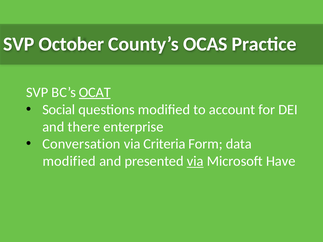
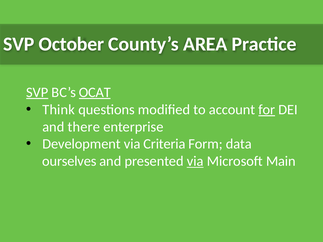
OCAS: OCAS -> AREA
SVP at (37, 92) underline: none -> present
Social: Social -> Think
for underline: none -> present
Conversation: Conversation -> Development
modified at (69, 161): modified -> ourselves
Have: Have -> Main
